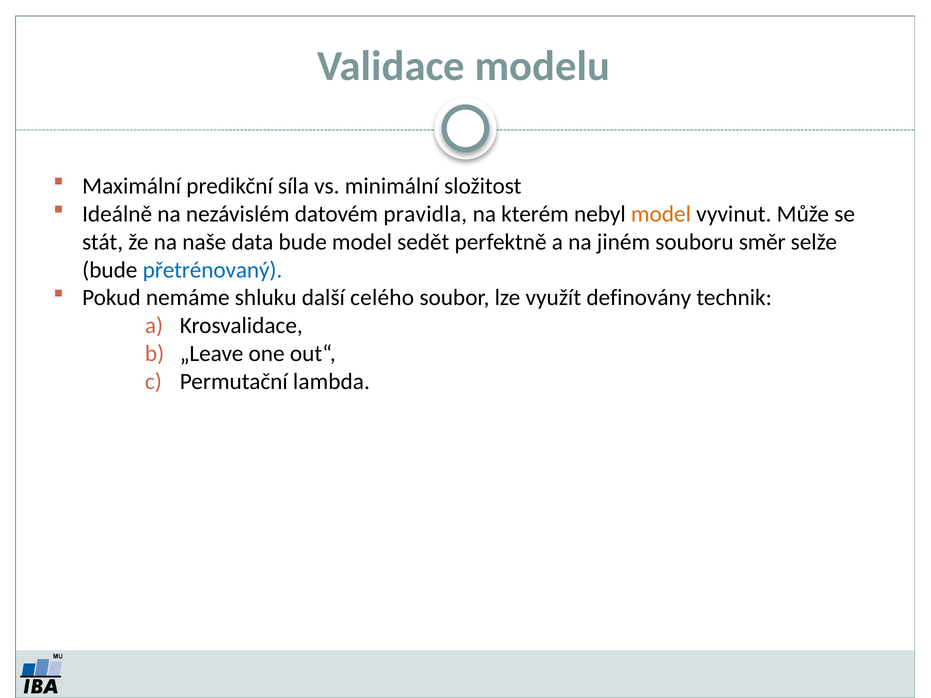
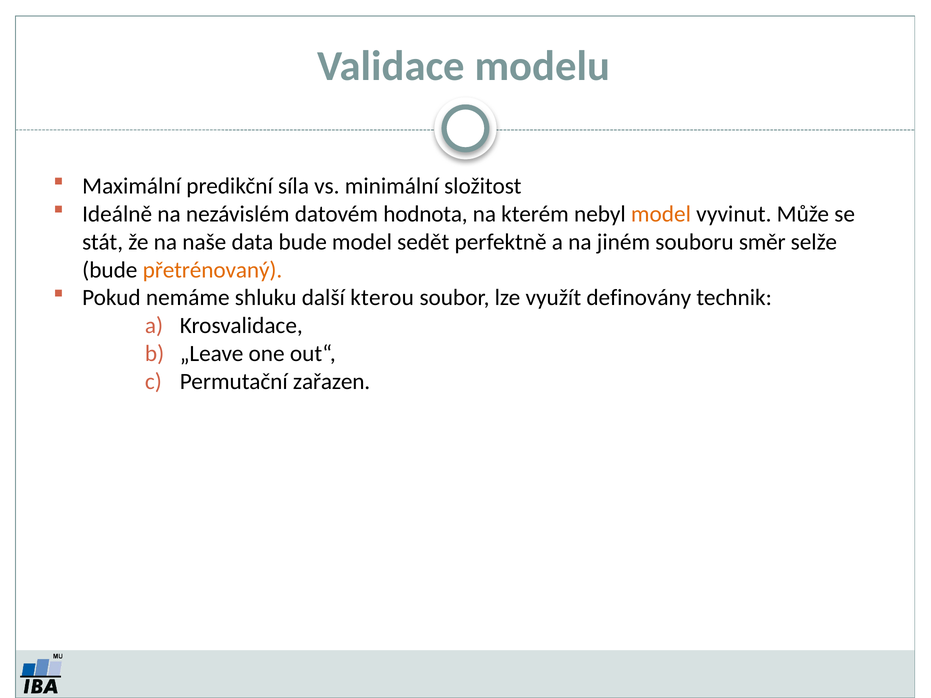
pravidla: pravidla -> hodnota
přetrénovaný colour: blue -> orange
celého: celého -> kterou
lambda: lambda -> zařazen
